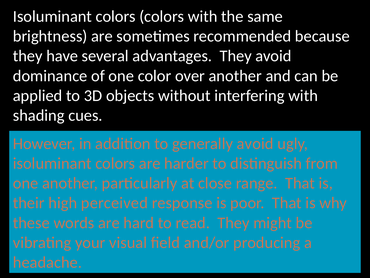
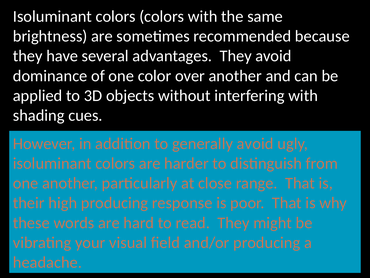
high perceived: perceived -> producing
